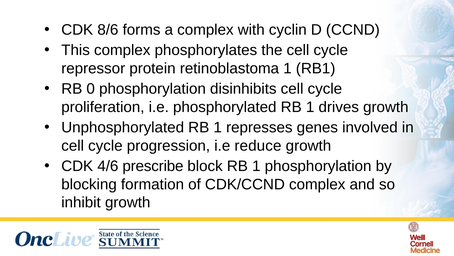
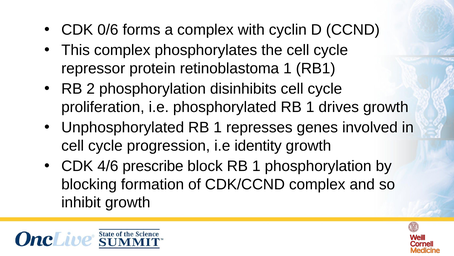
8/6: 8/6 -> 0/6
0: 0 -> 2
reduce: reduce -> identity
